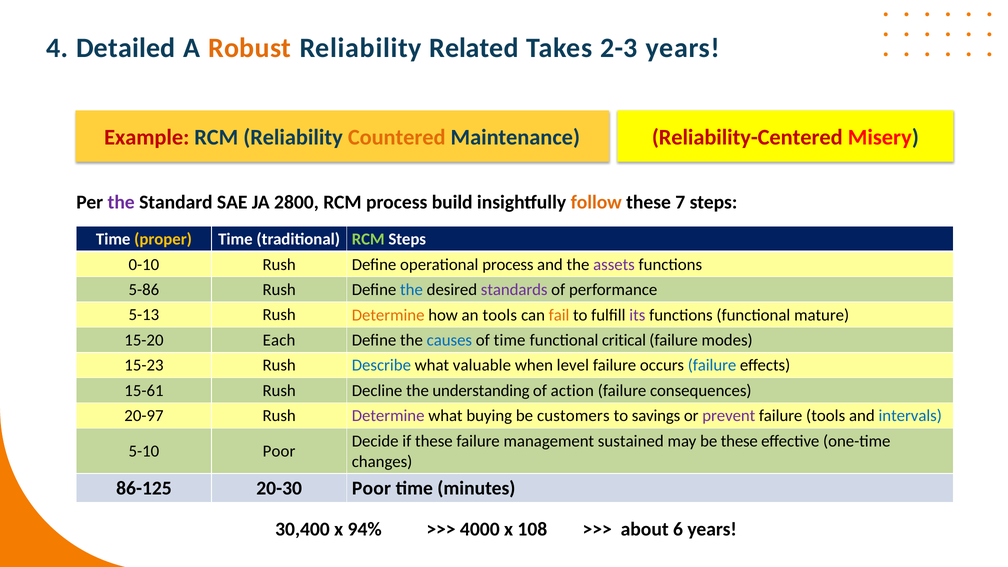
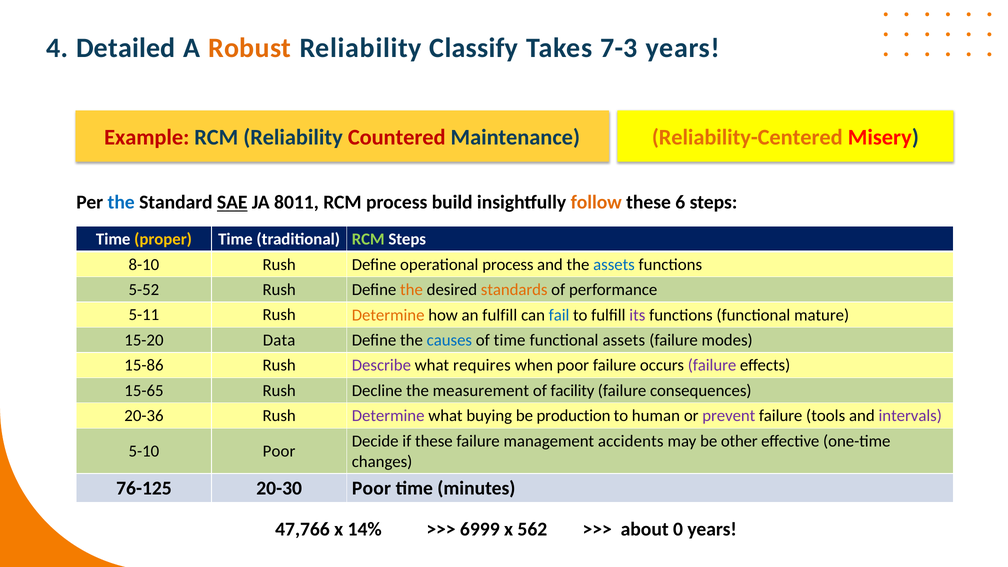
Related: Related -> Classify
2-3: 2-3 -> 7-3
Countered colour: orange -> red
Reliability-Centered colour: red -> orange
the at (121, 202) colour: purple -> blue
SAE underline: none -> present
2800: 2800 -> 8011
7: 7 -> 6
0-10: 0-10 -> 8-10
assets at (614, 265) colour: purple -> blue
5-86: 5-86 -> 5-52
the at (411, 290) colour: blue -> orange
standards colour: purple -> orange
5-13: 5-13 -> 5-11
an tools: tools -> fulfill
fail colour: orange -> blue
Each: Each -> Data
functional critical: critical -> assets
15-23: 15-23 -> 15-86
Describe colour: blue -> purple
valuable: valuable -> requires
when level: level -> poor
failure at (712, 365) colour: blue -> purple
15-61: 15-61 -> 15-65
understanding: understanding -> measurement
action: action -> facility
20-97: 20-97 -> 20-36
customers: customers -> production
savings: savings -> human
intervals colour: blue -> purple
sustained: sustained -> accidents
be these: these -> other
86-125: 86-125 -> 76-125
30,400: 30,400 -> 47,766
94%: 94% -> 14%
4000: 4000 -> 6999
108: 108 -> 562
6: 6 -> 0
